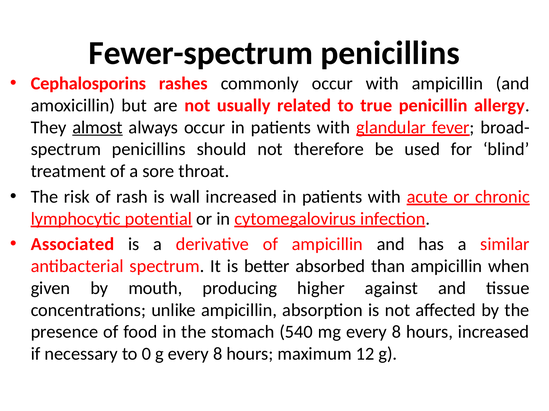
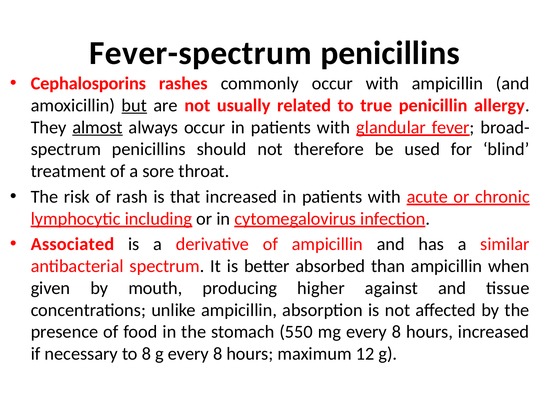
Fewer-spectrum: Fewer-spectrum -> Fever-spectrum
but underline: none -> present
wall: wall -> that
potential: potential -> including
540: 540 -> 550
to 0: 0 -> 8
